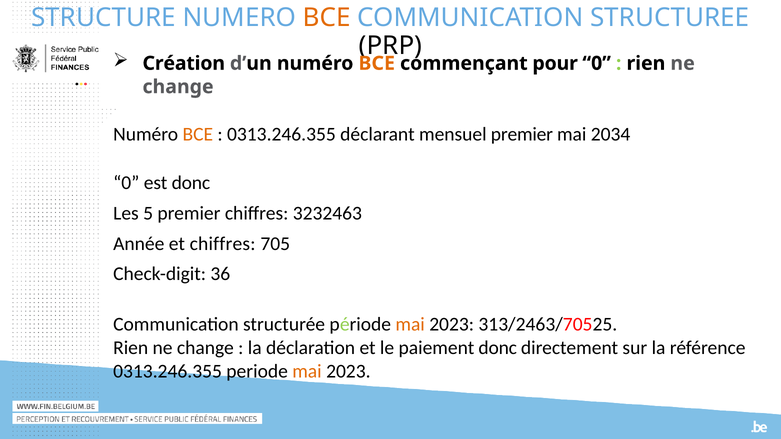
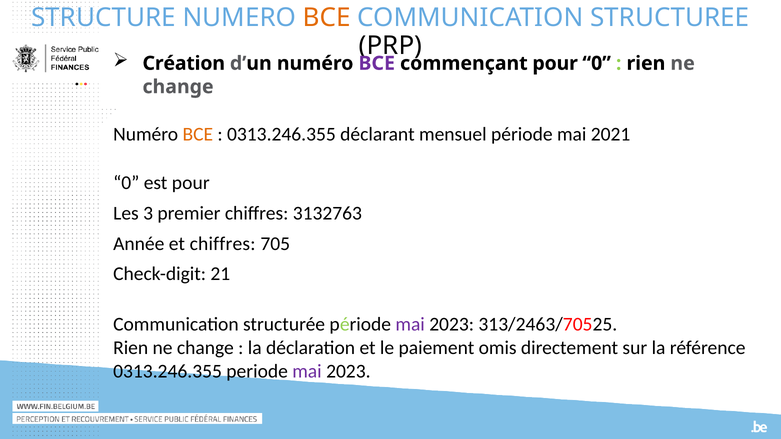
BCE at (377, 63) colour: orange -> purple
mensuel premier: premier -> période
2034: 2034 -> 2021
est donc: donc -> pour
5: 5 -> 3
3232463: 3232463 -> 3132763
36: 36 -> 21
mai at (410, 325) colour: orange -> purple
paiement donc: donc -> omis
mai at (307, 371) colour: orange -> purple
